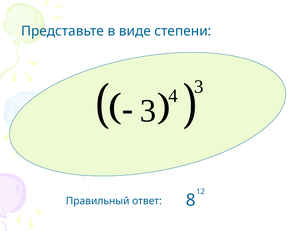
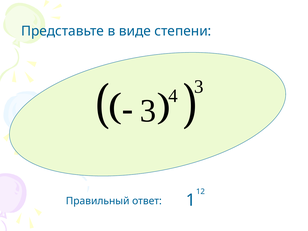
8: 8 -> 1
